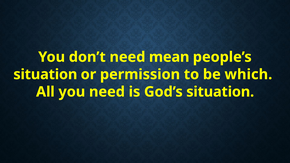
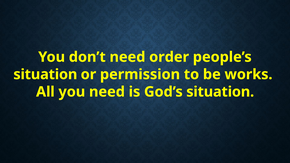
mean: mean -> order
which: which -> works
